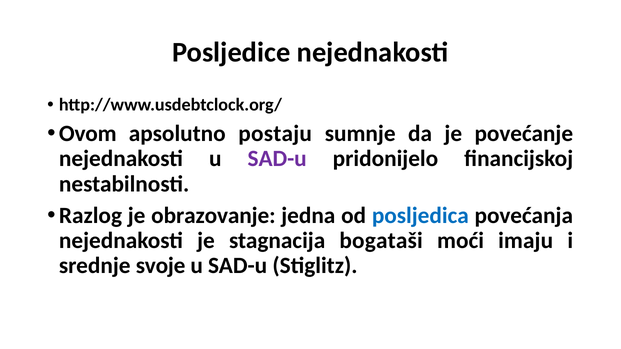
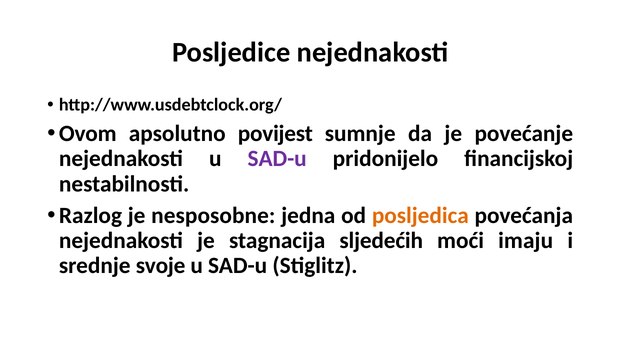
postaju: postaju -> povijest
obrazovanje: obrazovanje -> nesposobne
posljedica colour: blue -> orange
bogataši: bogataši -> sljedećih
